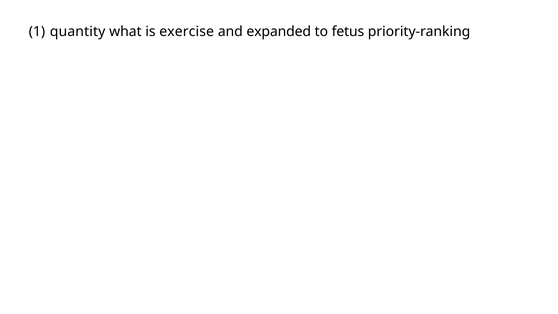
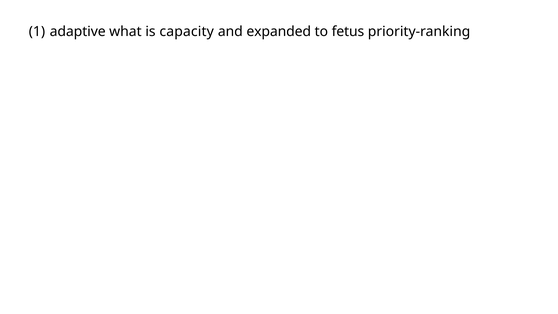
quantity: quantity -> adaptive
exercise: exercise -> capacity
